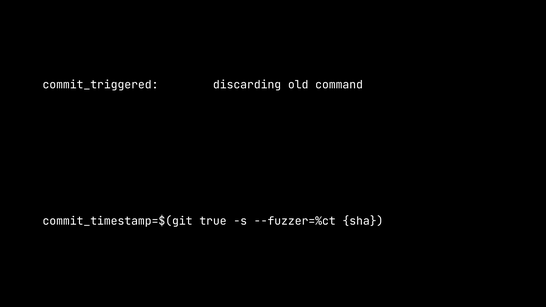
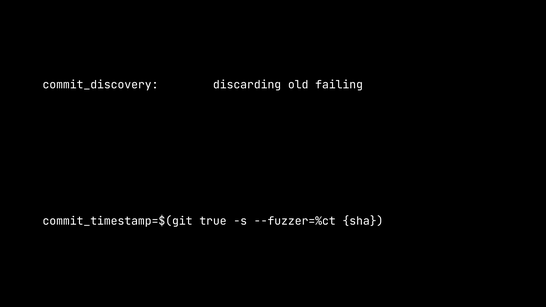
commit_triggered: commit_triggered -> commit_discovery
command: command -> failing
